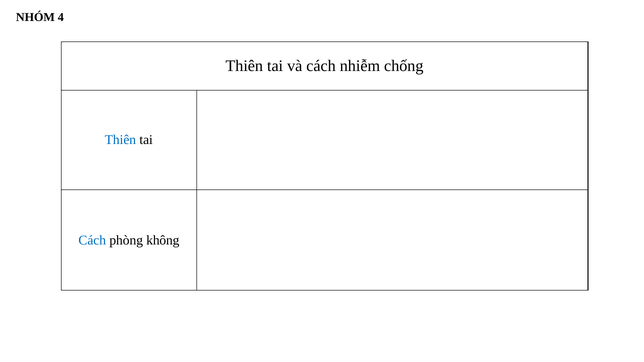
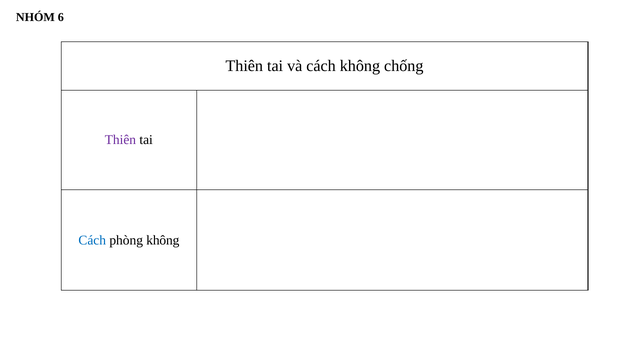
4: 4 -> 6
cách nhiễm: nhiễm -> không
Thiên at (120, 140) colour: blue -> purple
